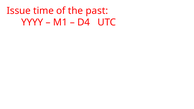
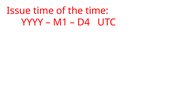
the past: past -> time
